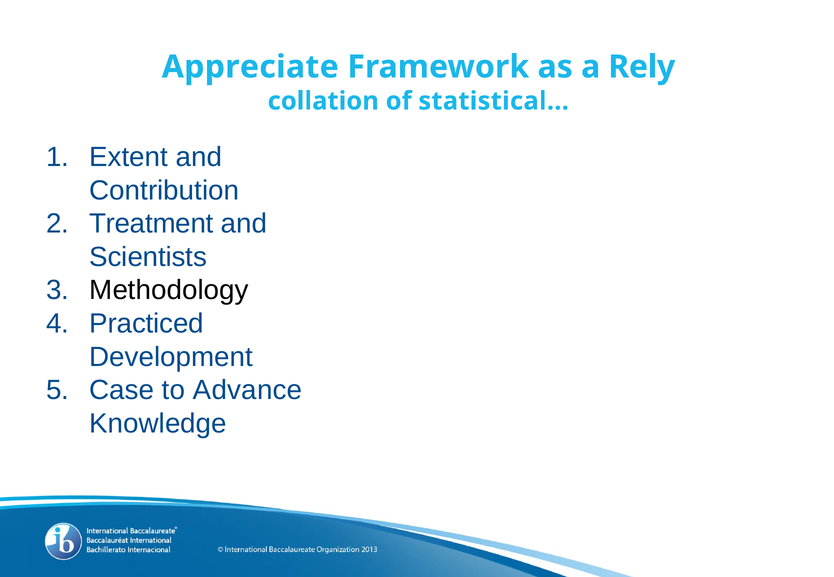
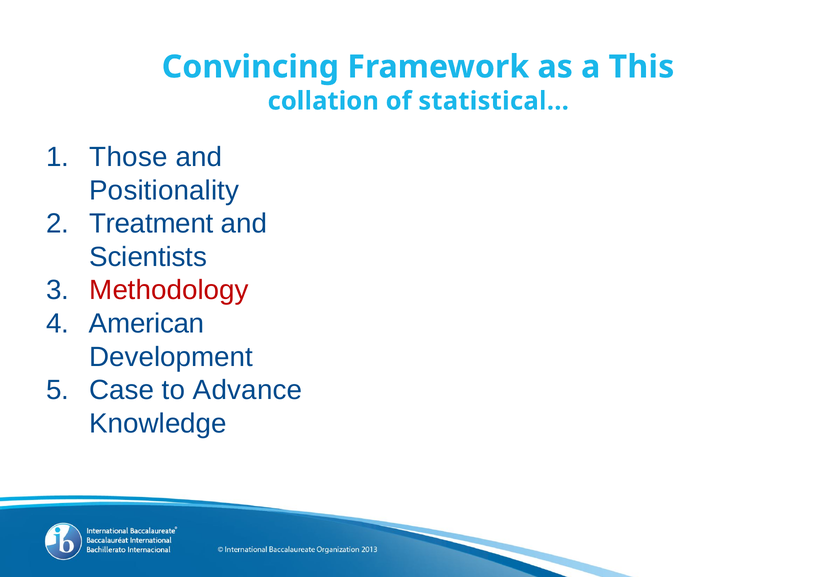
Appreciate: Appreciate -> Convincing
Rely: Rely -> This
Extent: Extent -> Those
Contribution: Contribution -> Positionality
Methodology colour: black -> red
Practiced: Practiced -> American
